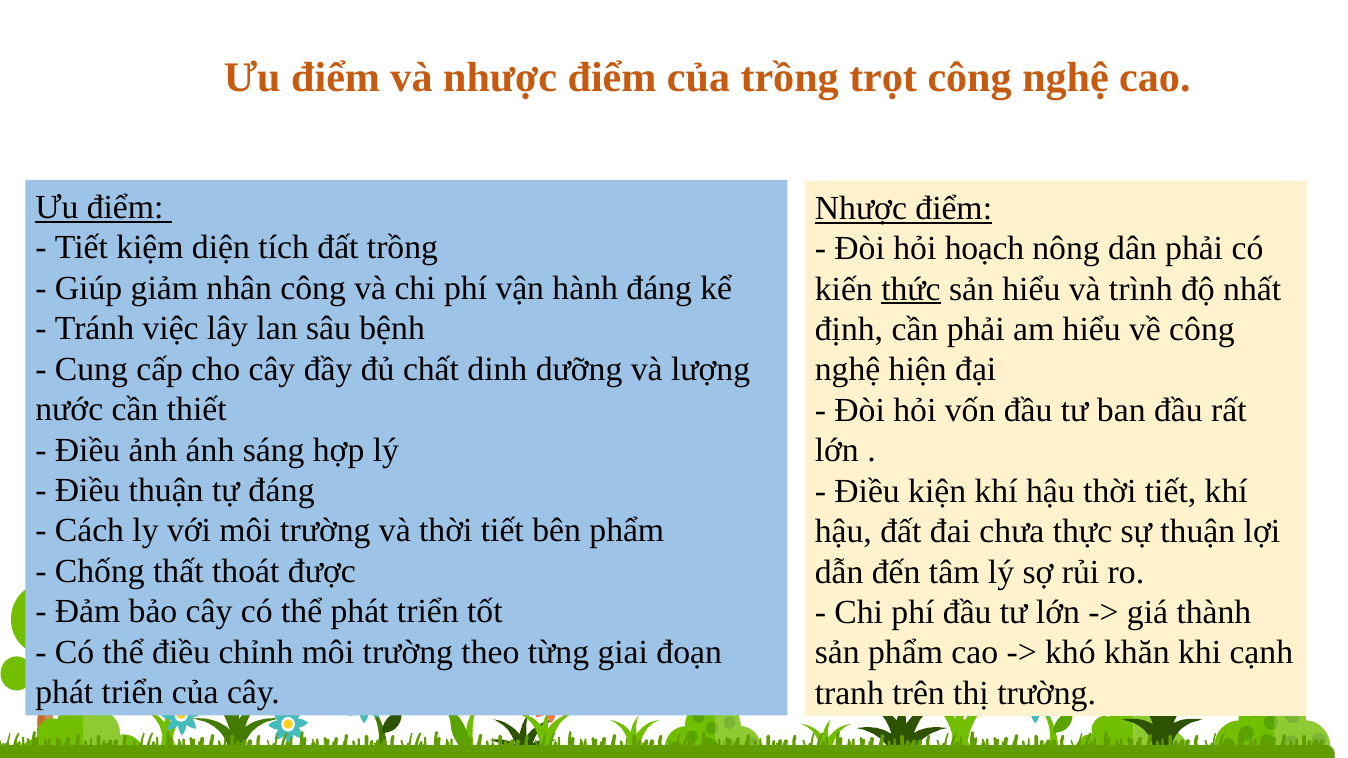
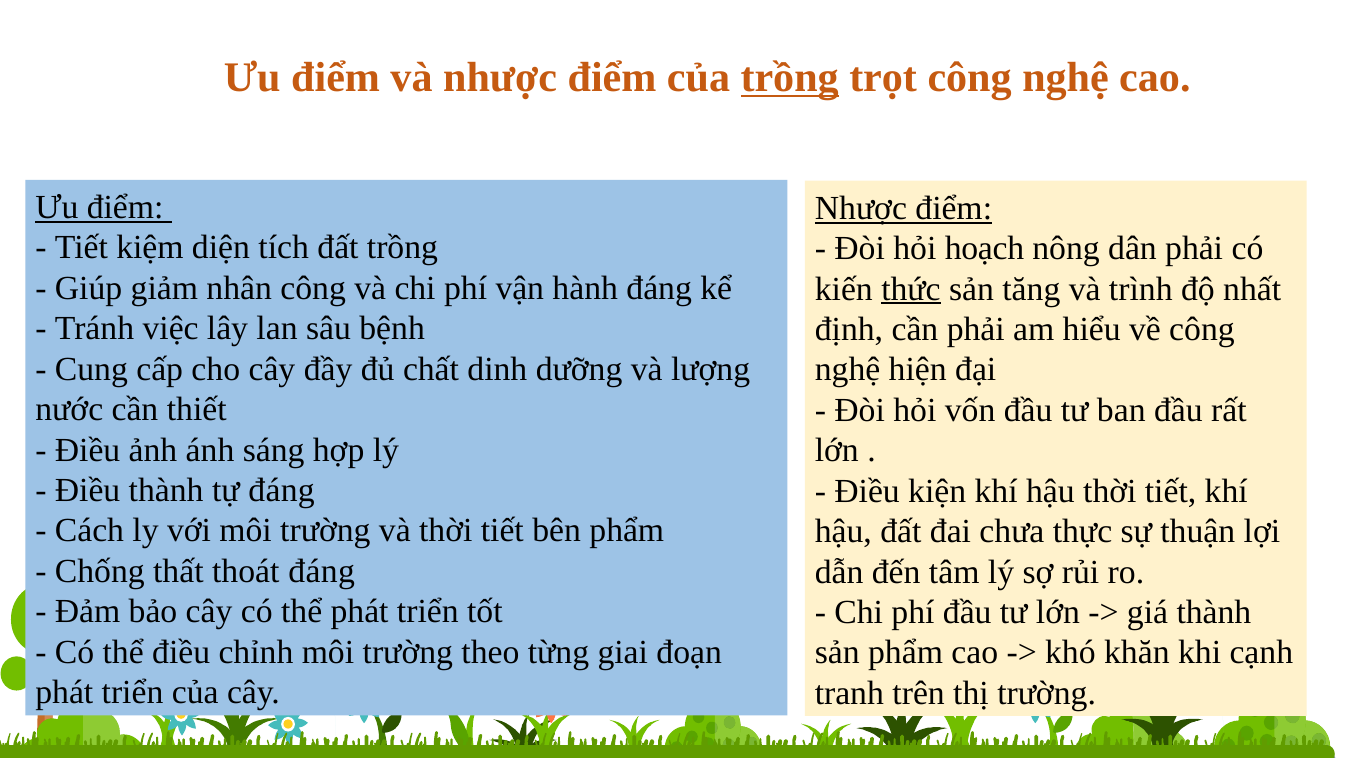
trồng at (790, 78) underline: none -> present
sản hiểu: hiểu -> tăng
Điều thuận: thuận -> thành
thoát được: được -> đáng
